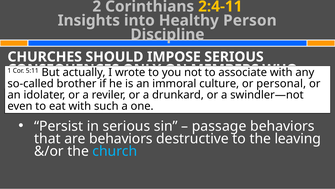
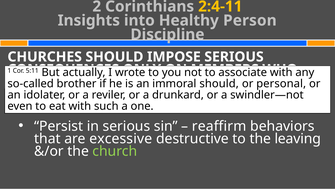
culture at (219, 83): culture -> should
passage: passage -> reaffirm
are behaviors: behaviors -> excessive
church colour: light blue -> light green
